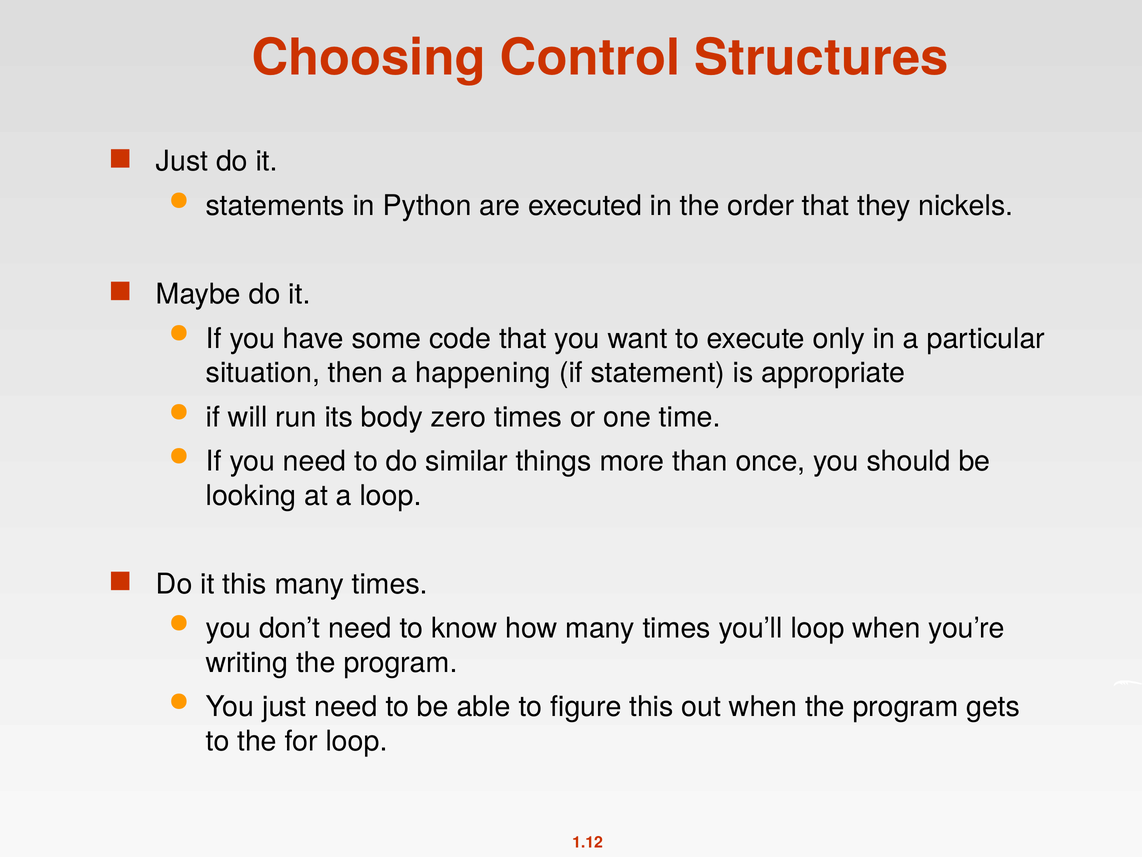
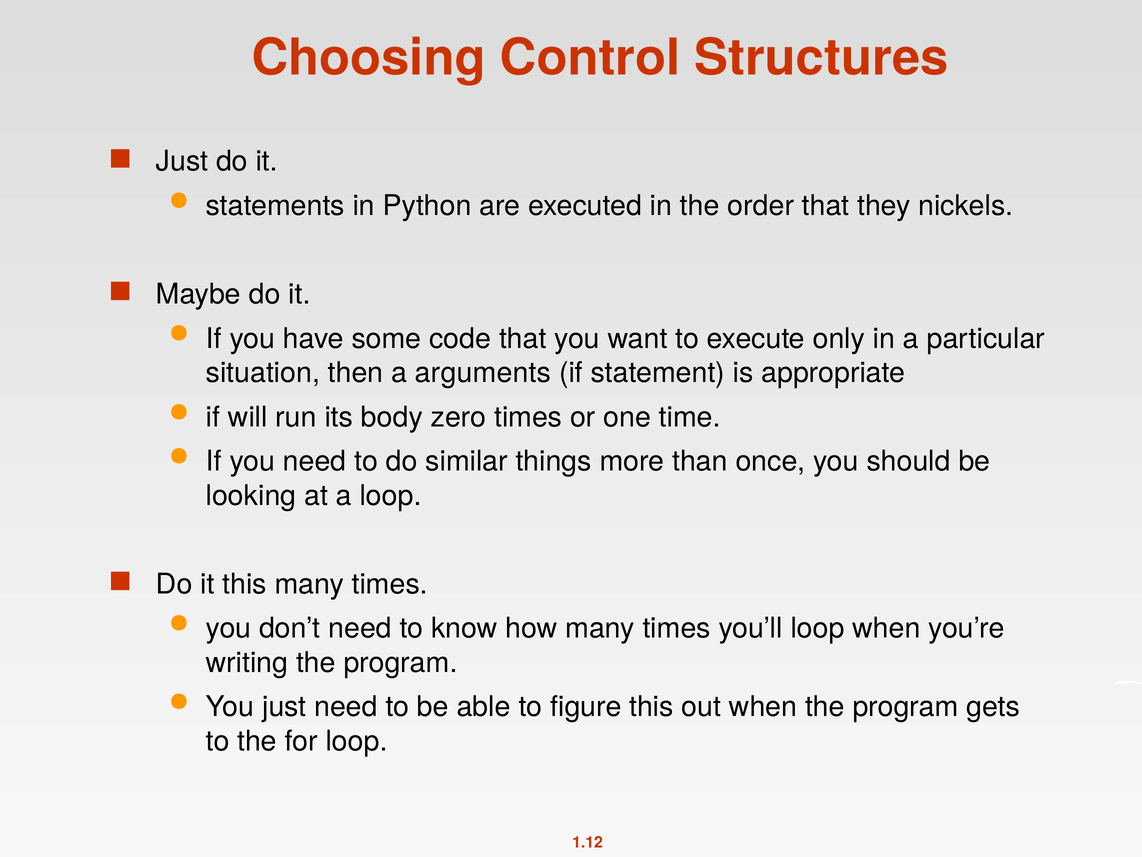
happening: happening -> arguments
